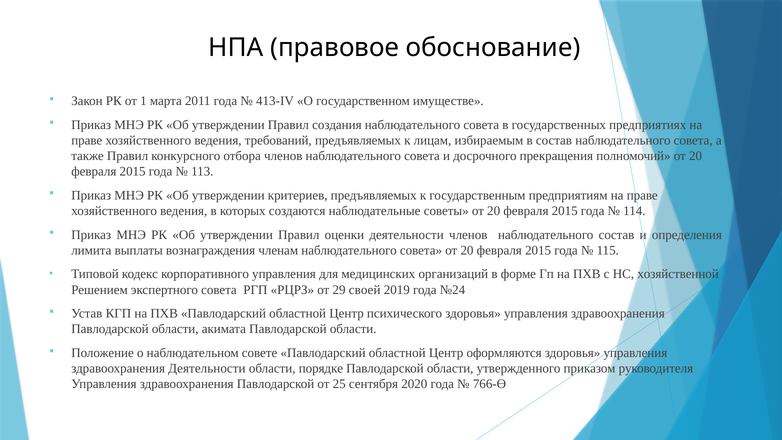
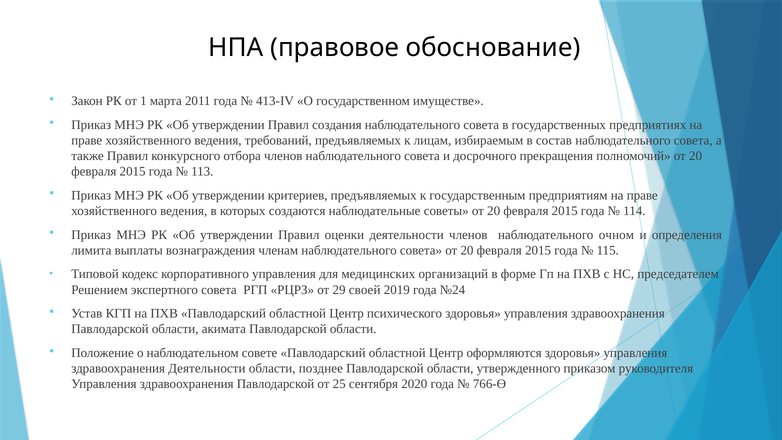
наблюдательного состав: состав -> очном
хозяйственной: хозяйственной -> председателем
порядке: порядке -> позднее
